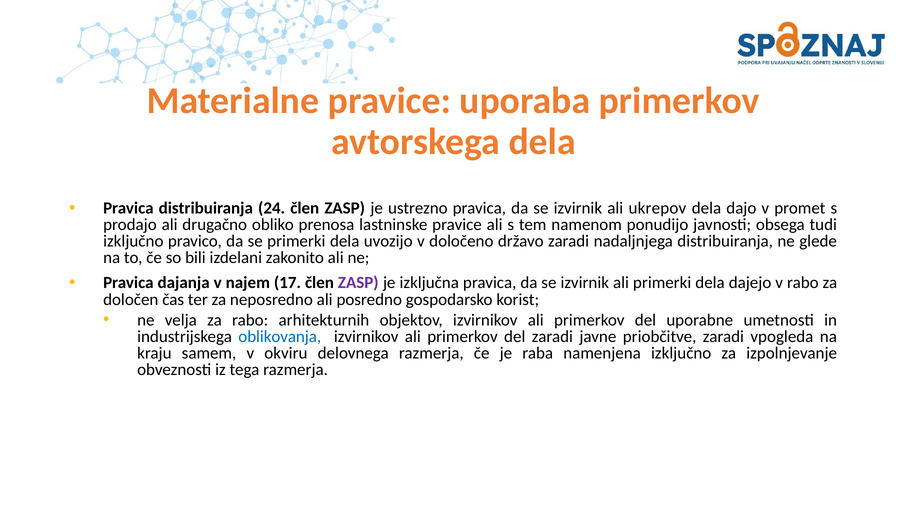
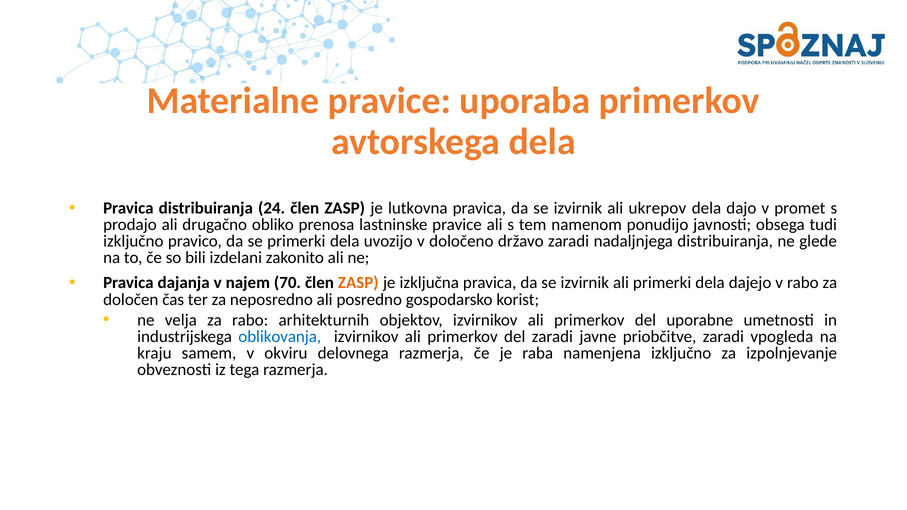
ustrezno: ustrezno -> lutkovna
17: 17 -> 70
ZASP at (358, 283) colour: purple -> orange
